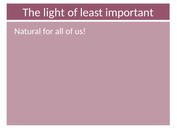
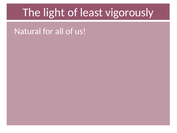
important: important -> vigorously
